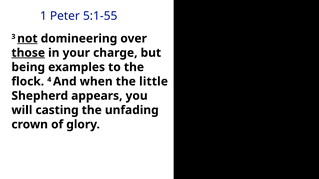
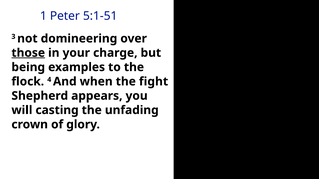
5:1-55: 5:1-55 -> 5:1-51
not underline: present -> none
little: little -> fight
